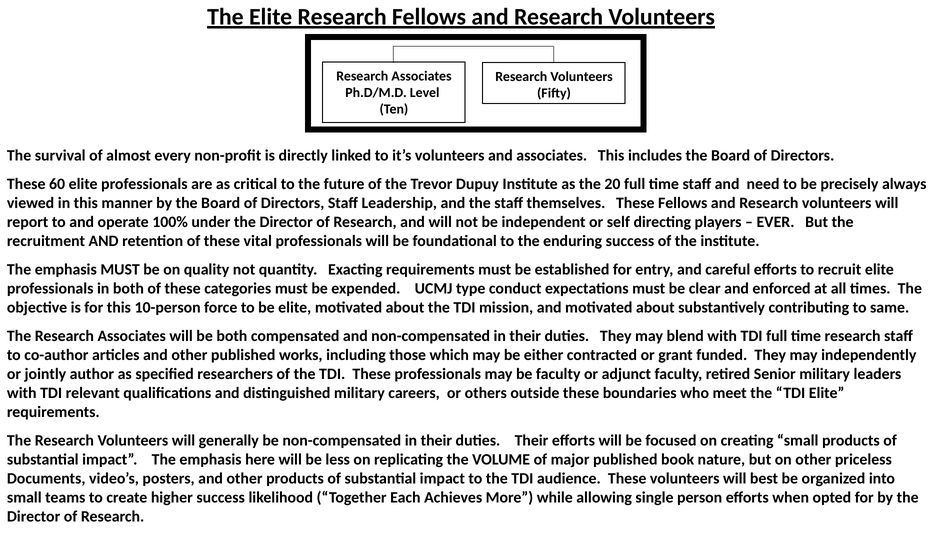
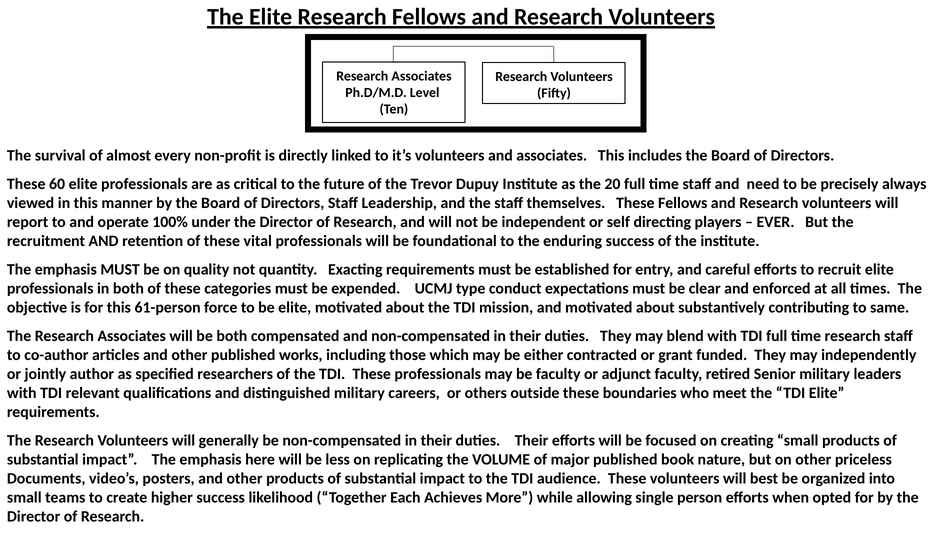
10-person: 10-person -> 61-person
